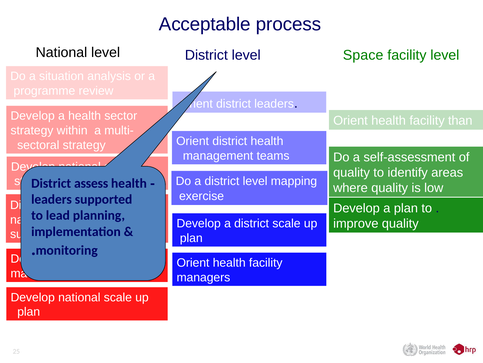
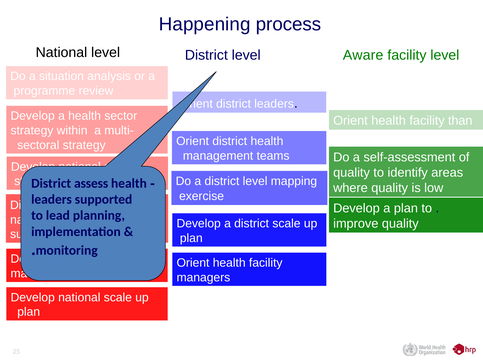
Acceptable: Acceptable -> Happening
Space: Space -> Aware
